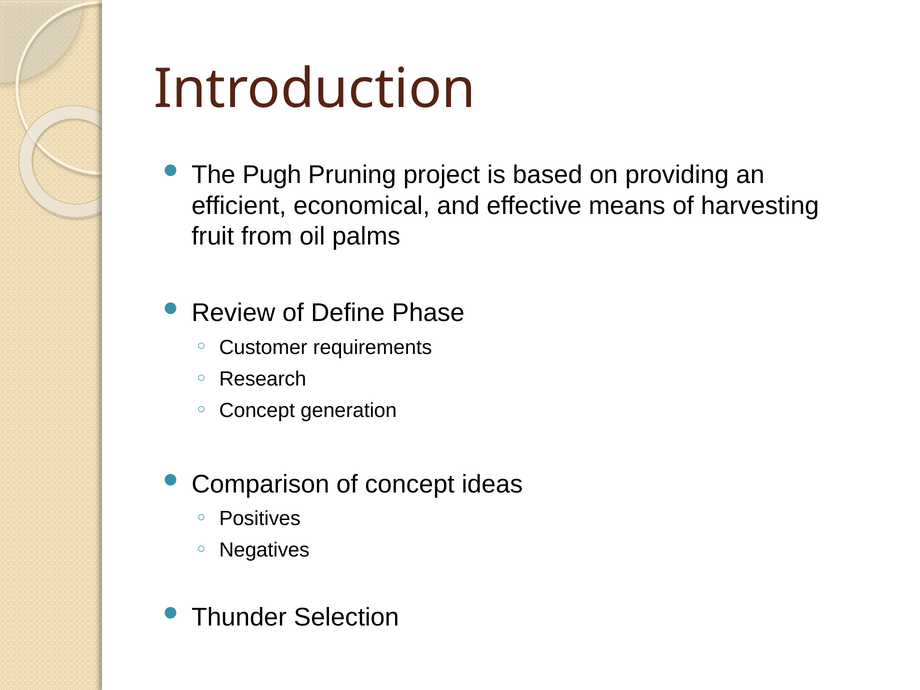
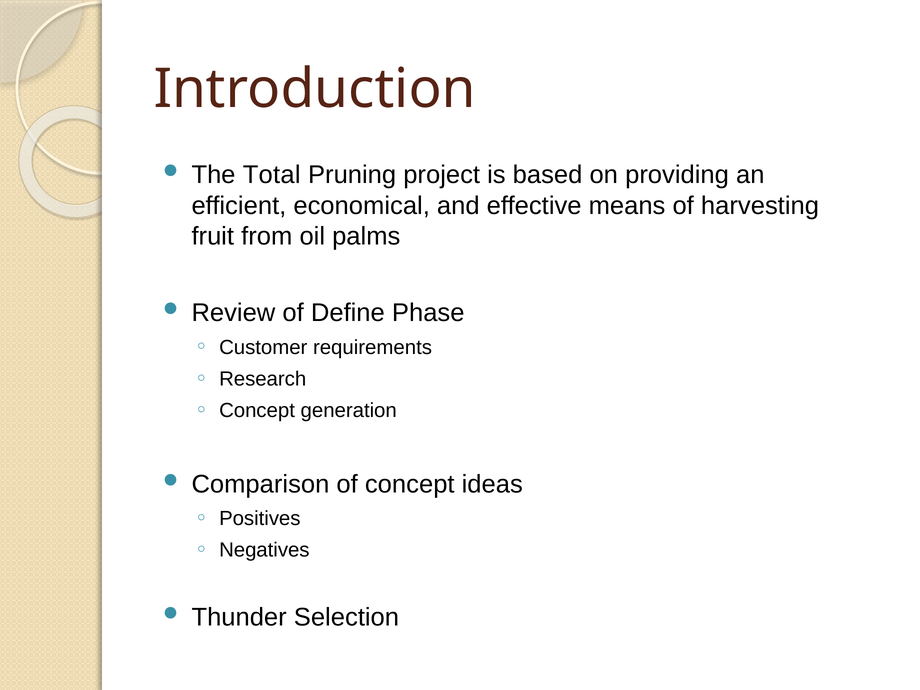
Pugh: Pugh -> Total
